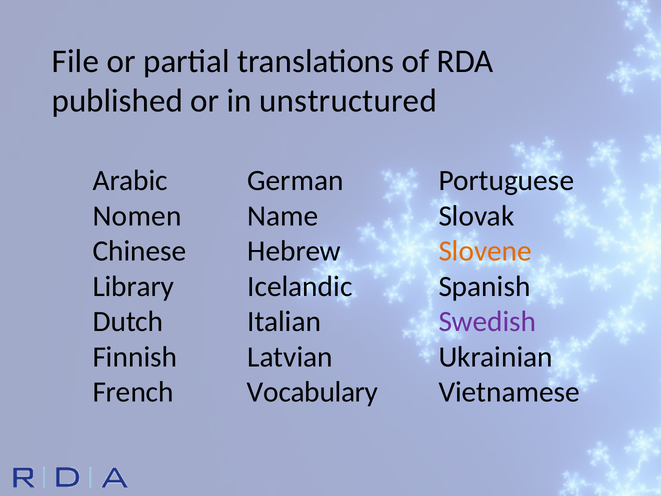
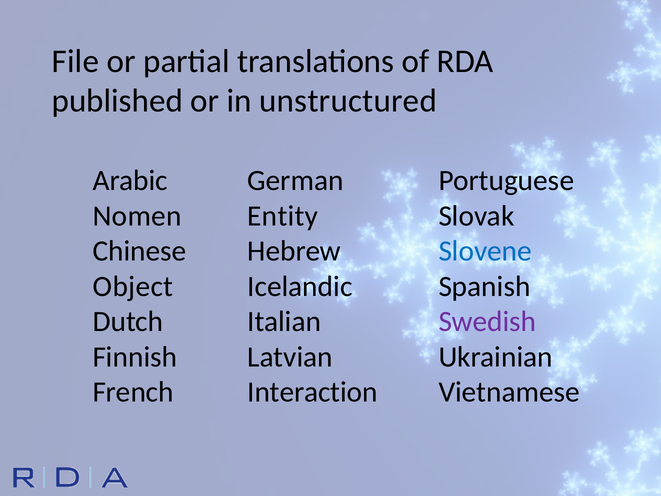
Name: Name -> Entity
Slovene colour: orange -> blue
Library: Library -> Object
Vocabulary: Vocabulary -> Interaction
